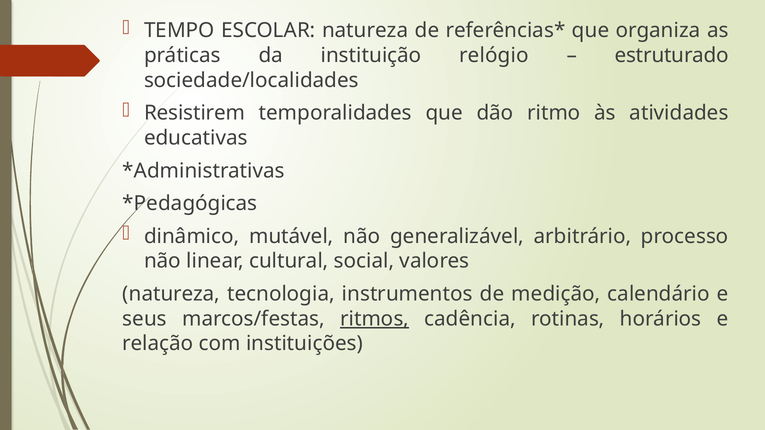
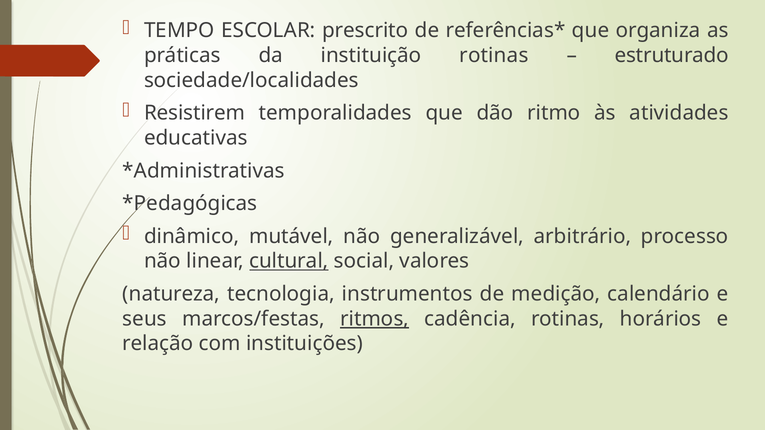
ESCOLAR natureza: natureza -> prescrito
instituição relógio: relógio -> rotinas
cultural underline: none -> present
